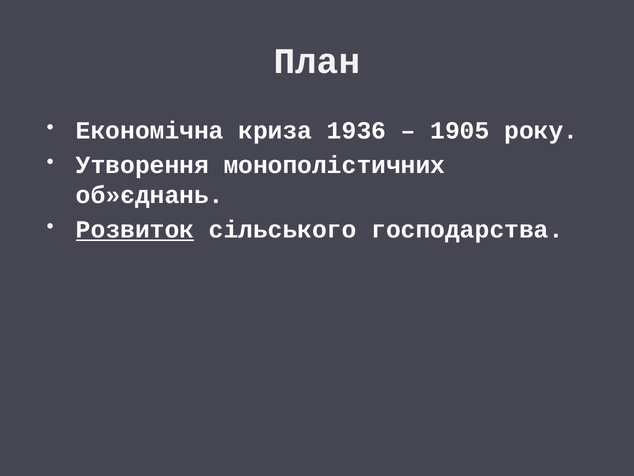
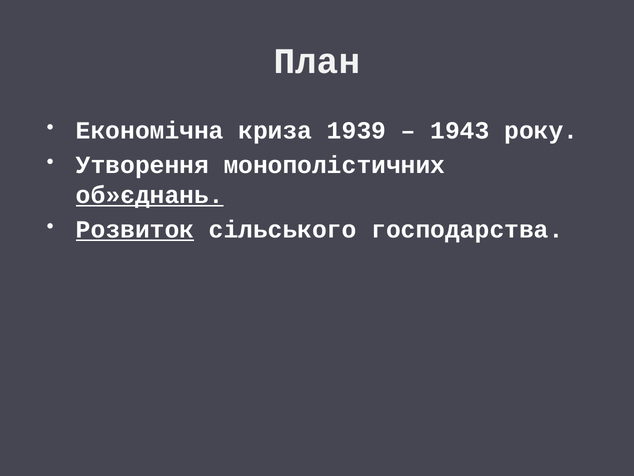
1936: 1936 -> 1939
1905: 1905 -> 1943
об»єднань underline: none -> present
